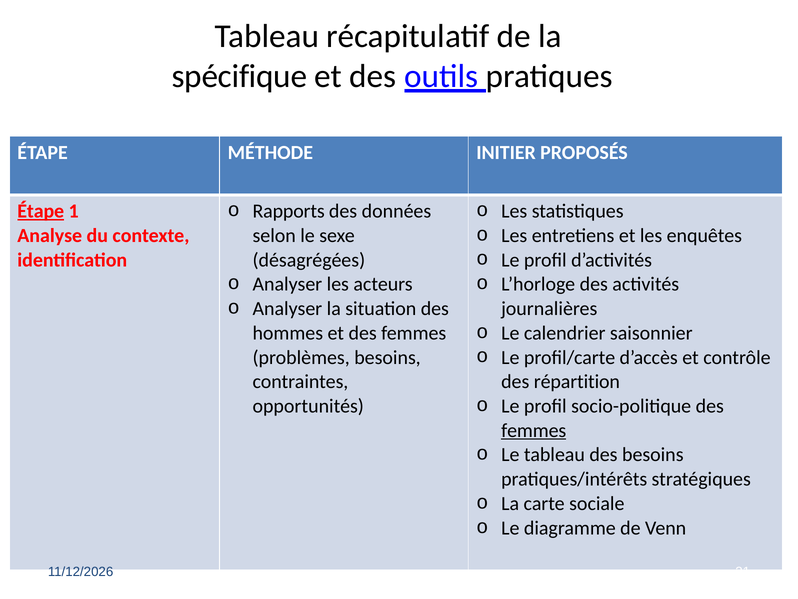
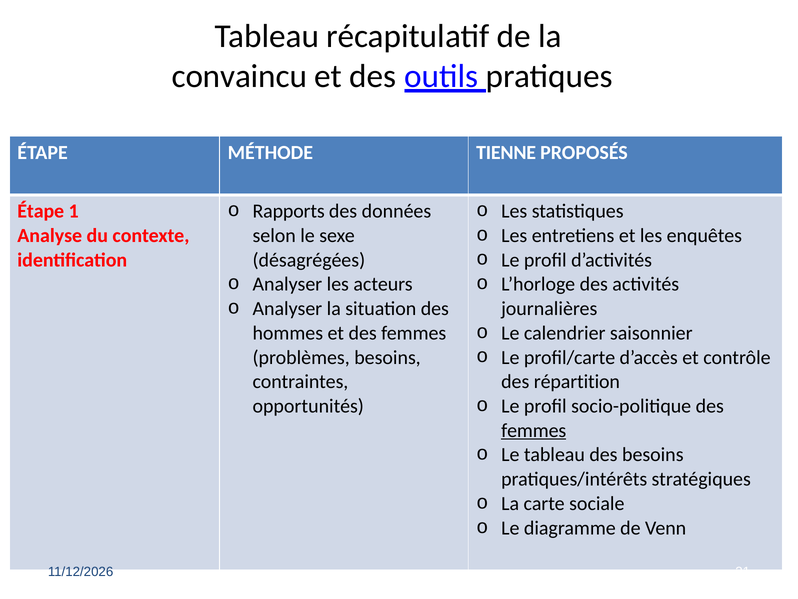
spécifique: spécifique -> convaincu
INITIER: INITIER -> TIENNE
Étape at (41, 211) underline: present -> none
